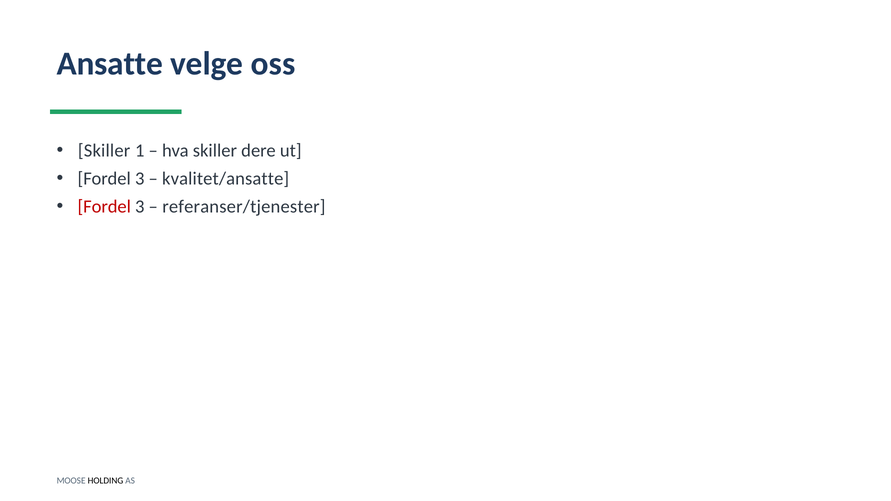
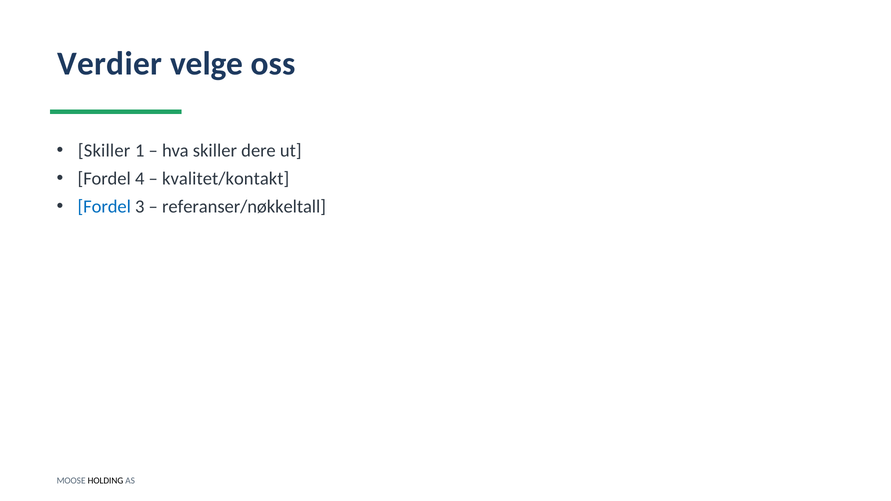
Ansatte: Ansatte -> Verdier
3 at (140, 179): 3 -> 4
kvalitet/ansatte: kvalitet/ansatte -> kvalitet/kontakt
Fordel at (104, 207) colour: red -> blue
referanser/tjenester: referanser/tjenester -> referanser/nøkkeltall
